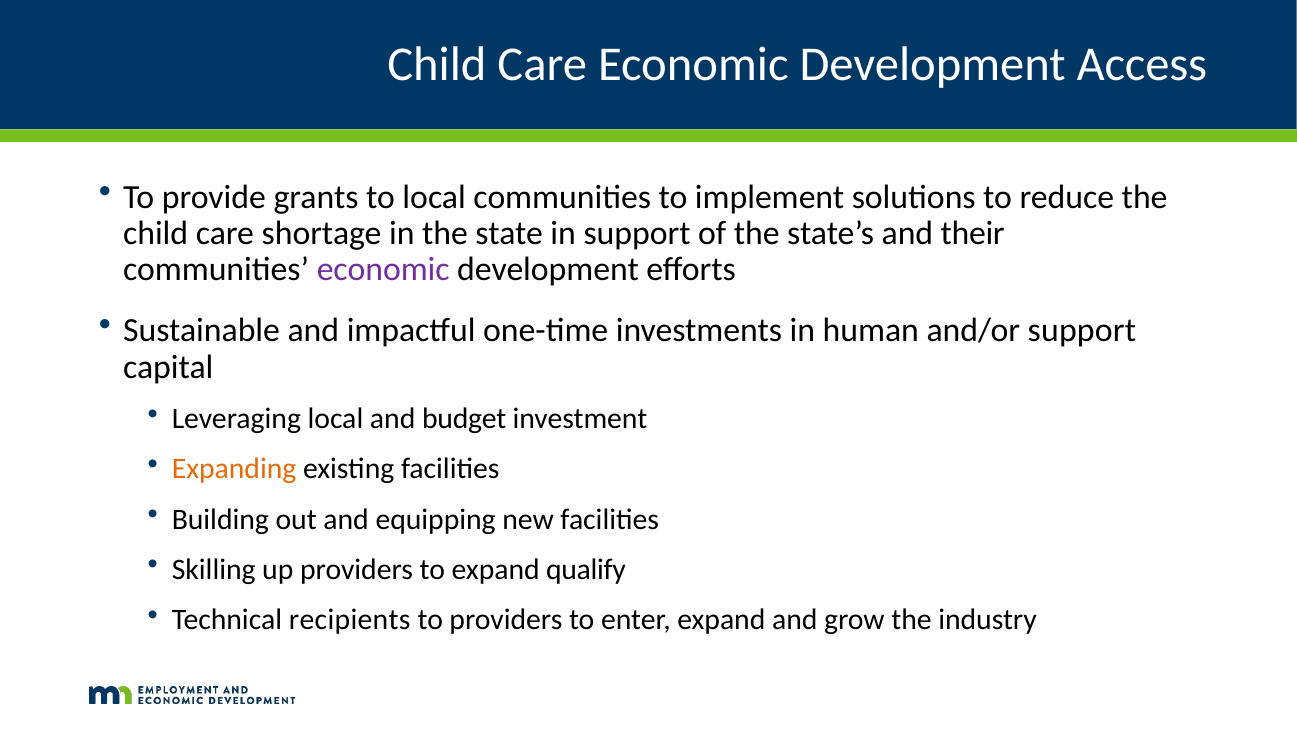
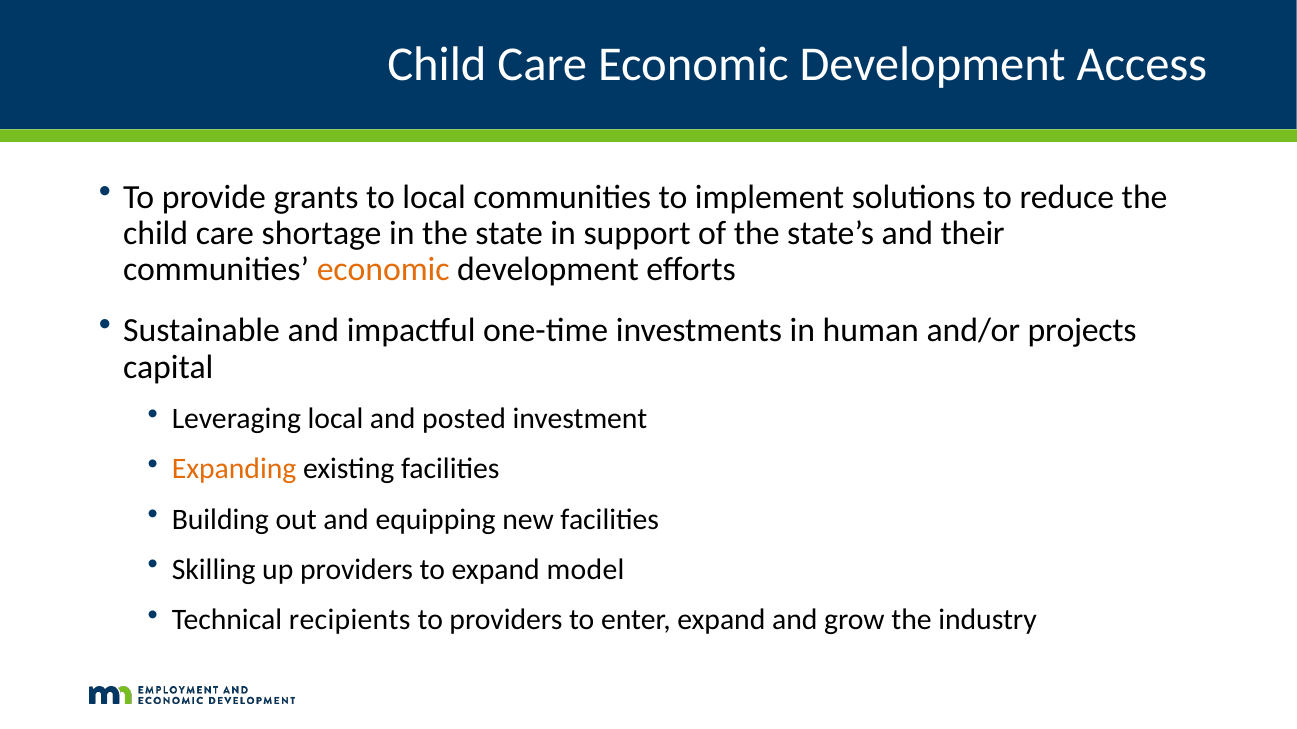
economic at (383, 270) colour: purple -> orange
and/or support: support -> projects
budget: budget -> posted
qualify: qualify -> model
